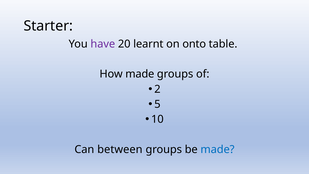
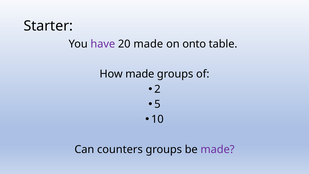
20 learnt: learnt -> made
between: between -> counters
made at (217, 149) colour: blue -> purple
